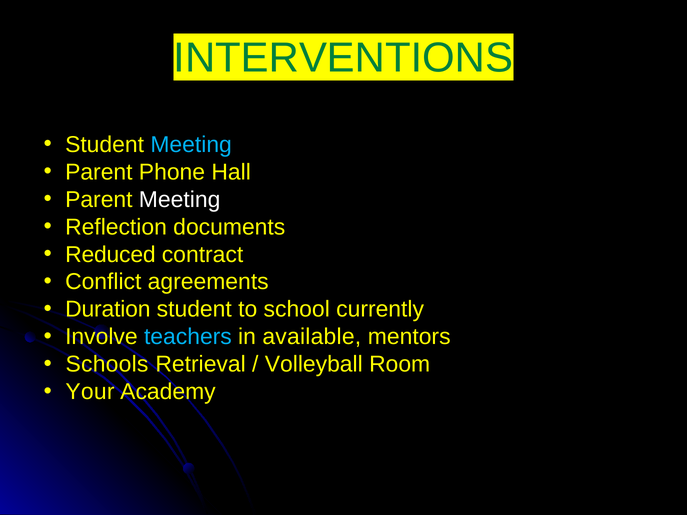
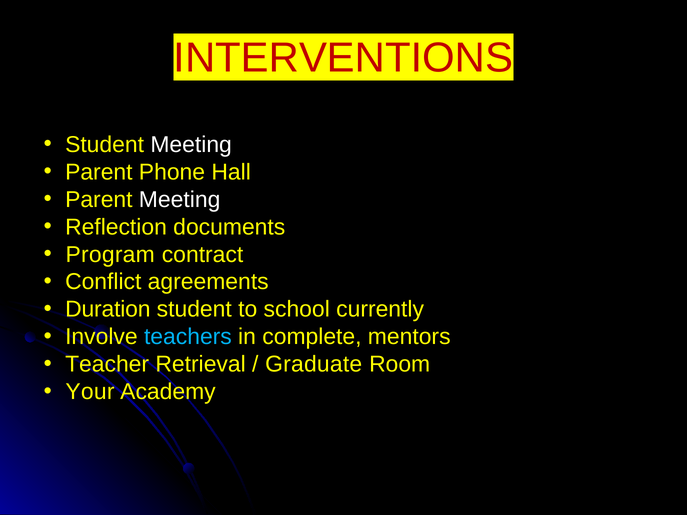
INTERVENTIONS colour: green -> red
Meeting at (191, 145) colour: light blue -> white
Reduced: Reduced -> Program
available: available -> complete
Schools: Schools -> Teacher
Volleyball: Volleyball -> Graduate
